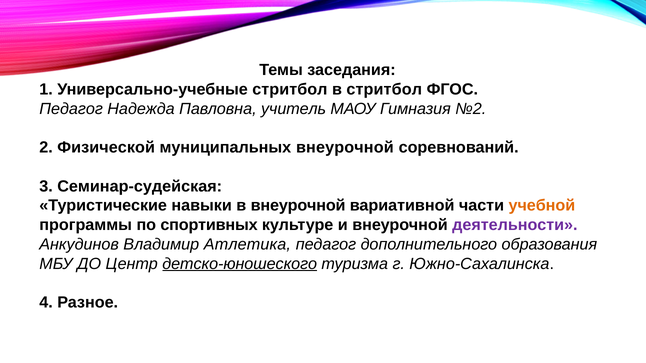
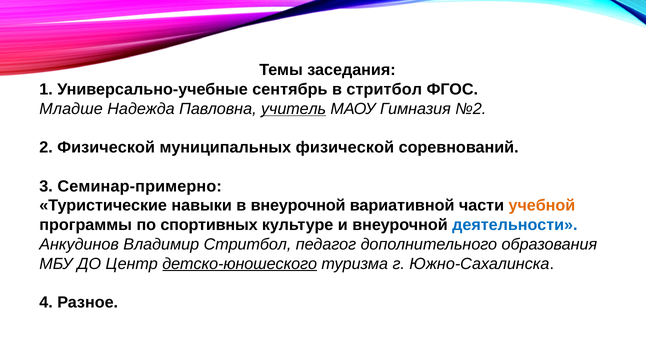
Универсально-учебные стритбол: стритбол -> сентябрь
Педагог at (71, 109): Педагог -> Младше
учитель underline: none -> present
муниципальных внеурочной: внеурочной -> физической
Семинар-судейская: Семинар-судейская -> Семинар-примерно
деятельности colour: purple -> blue
Владимир Атлетика: Атлетика -> Стритбол
